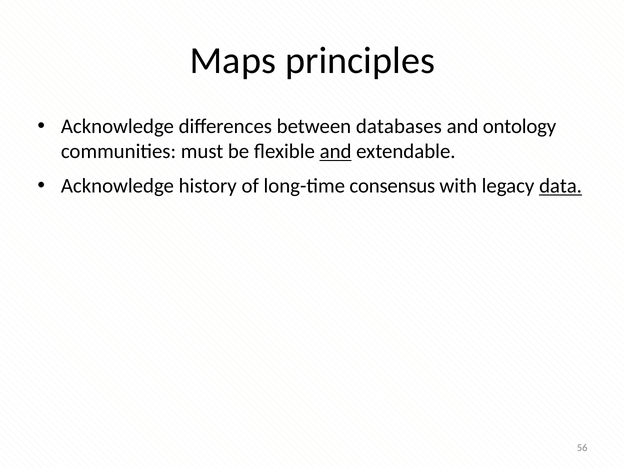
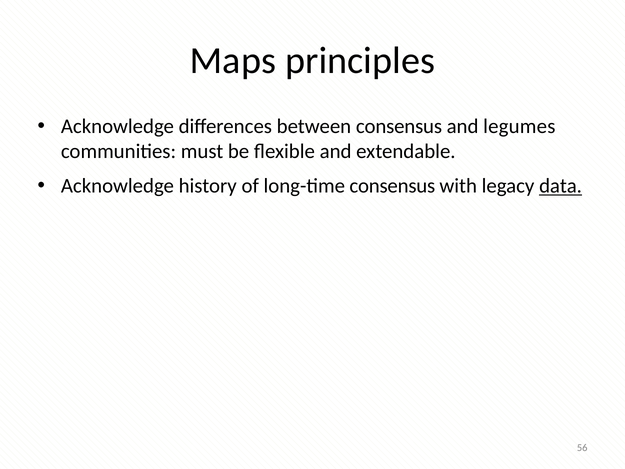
between databases: databases -> consensus
ontology: ontology -> legumes
and at (336, 151) underline: present -> none
